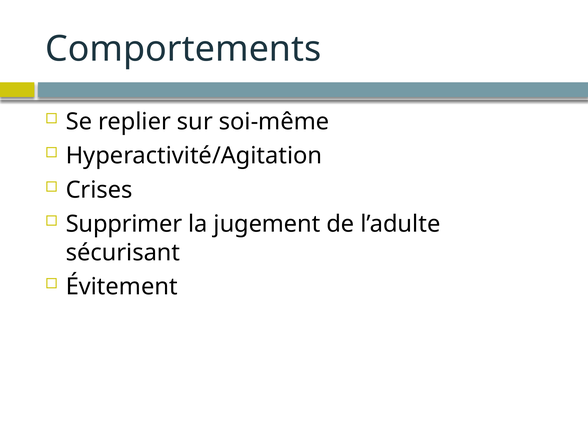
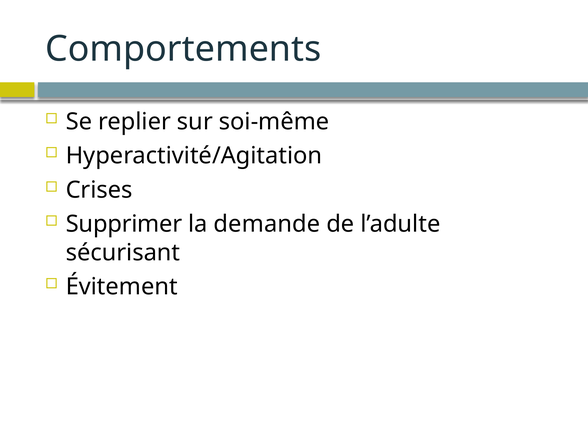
jugement: jugement -> demande
